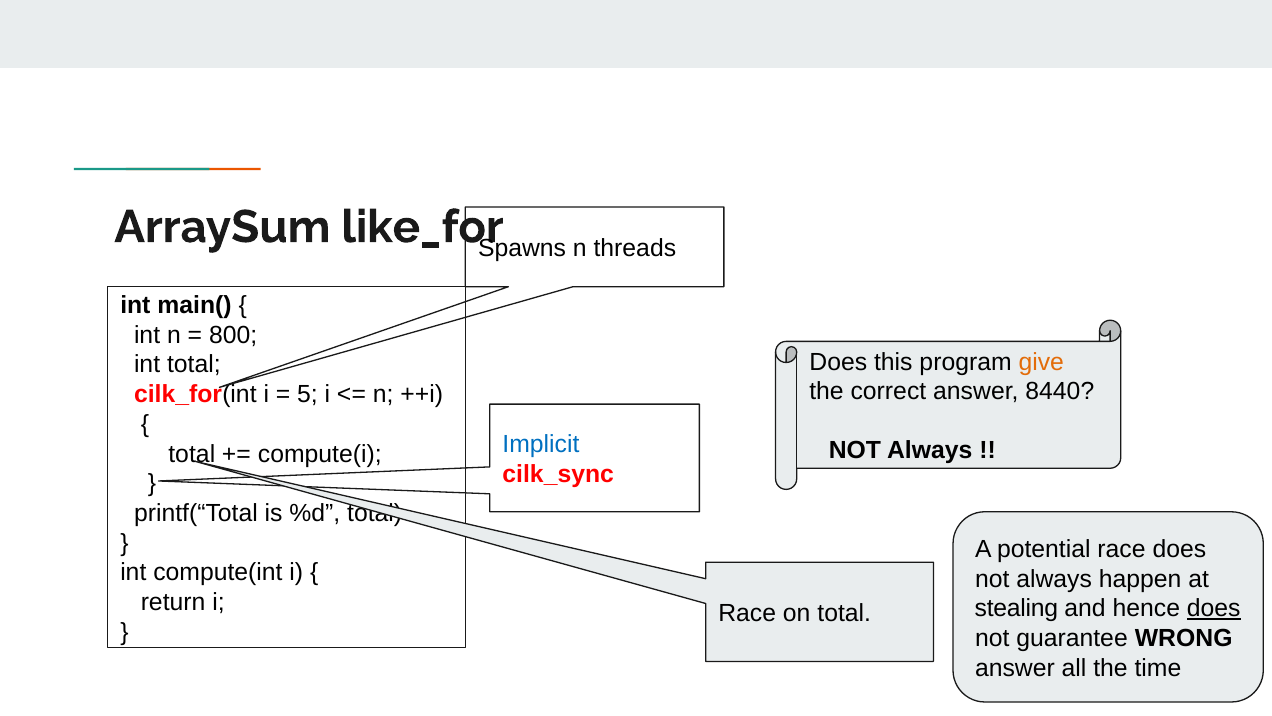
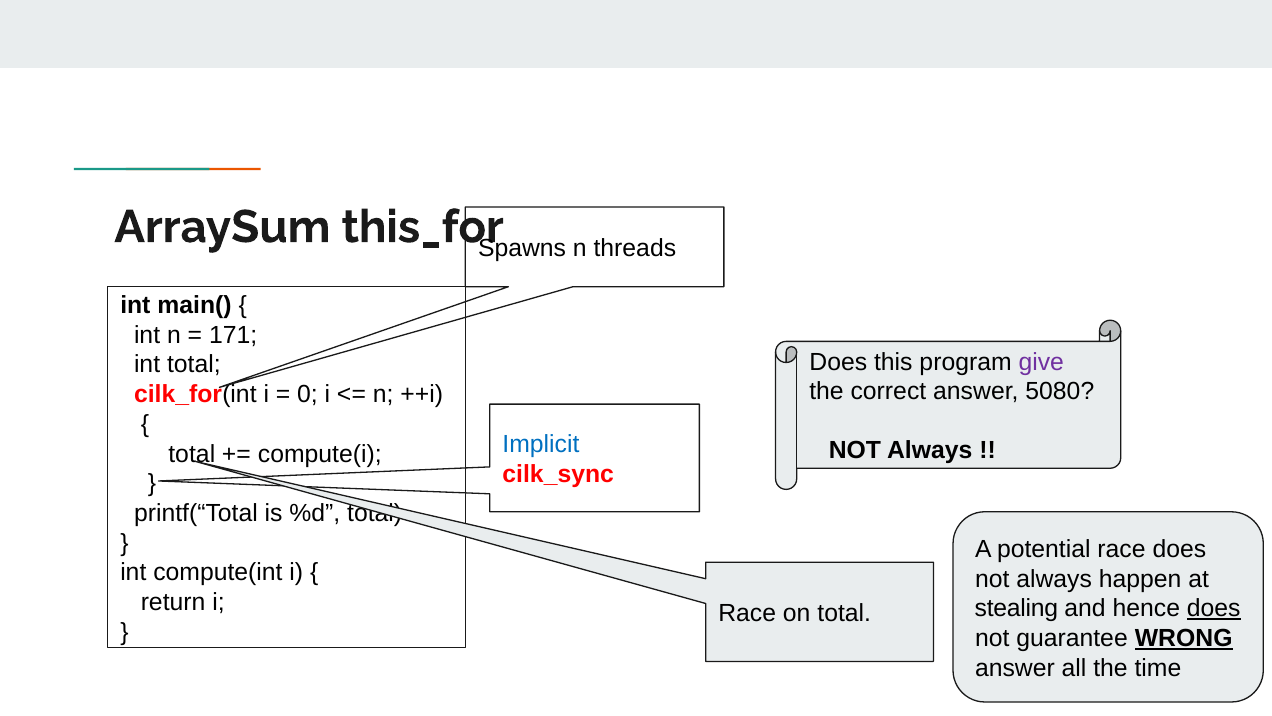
like_for: like_for -> this_for
800: 800 -> 171
give colour: orange -> purple
8440: 8440 -> 5080
5: 5 -> 0
WRONG underline: none -> present
